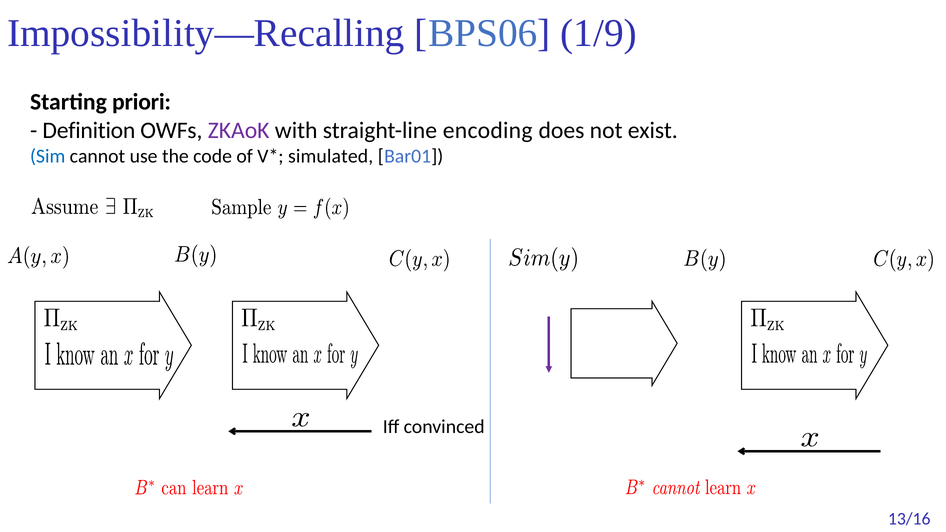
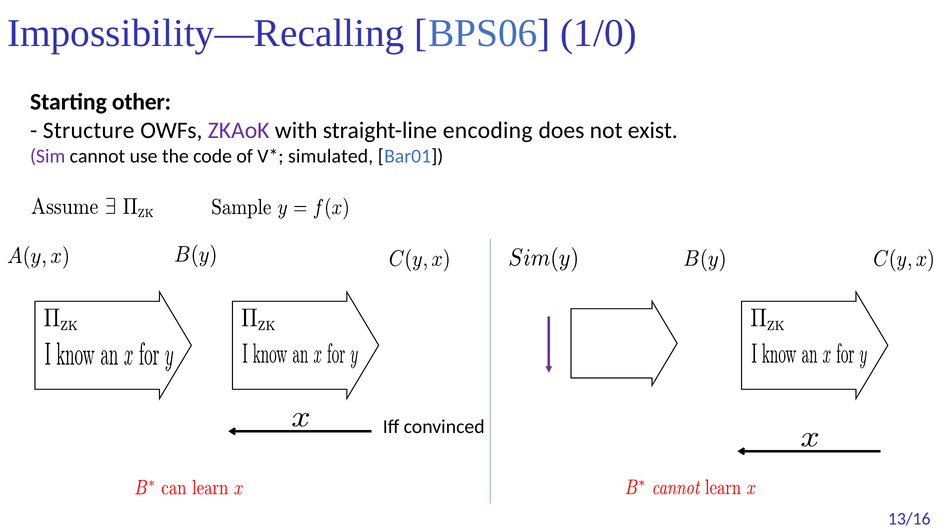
1/9: 1/9 -> 1/0
priori: priori -> other
Definition: Definition -> Structure
Sim colour: blue -> purple
